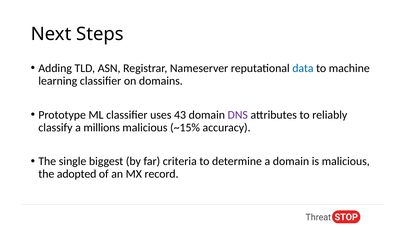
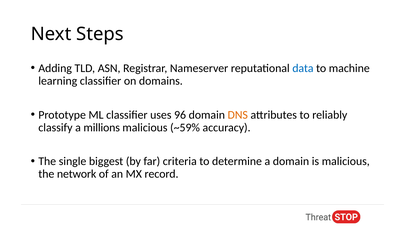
43: 43 -> 96
DNS colour: purple -> orange
~15%: ~15% -> ~59%
adopted: adopted -> network
